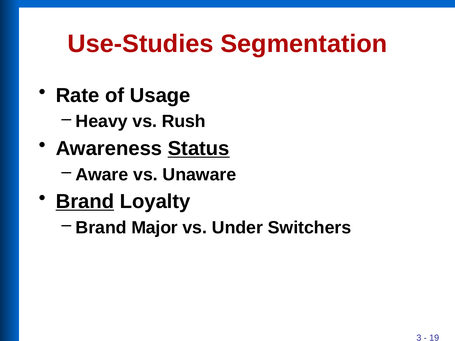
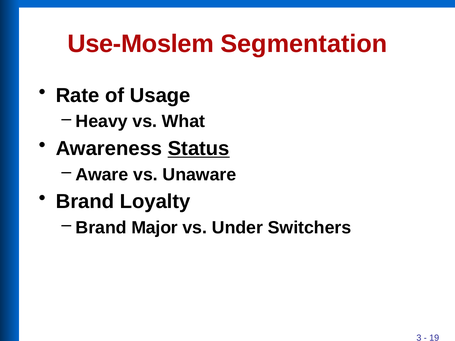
Use-Studies: Use-Studies -> Use-Moslem
Rush: Rush -> What
Brand at (85, 202) underline: present -> none
